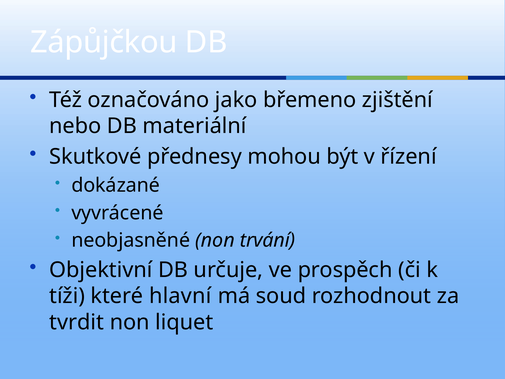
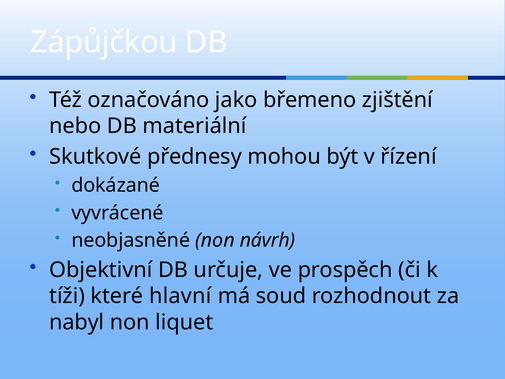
trvání: trvání -> návrh
tvrdit: tvrdit -> nabyl
